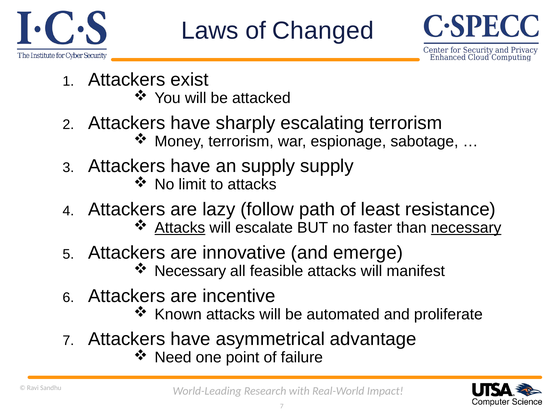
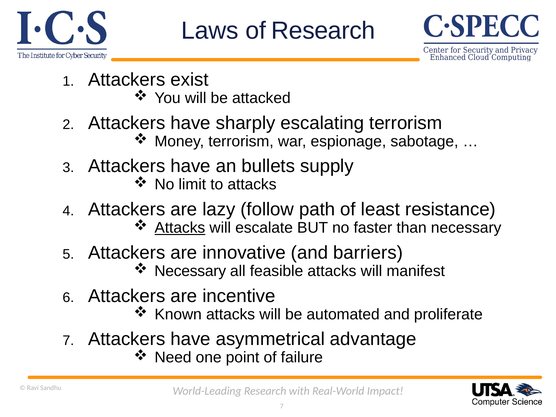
of Changed: Changed -> Research
an supply: supply -> bullets
necessary at (466, 228) underline: present -> none
emerge: emerge -> barriers
